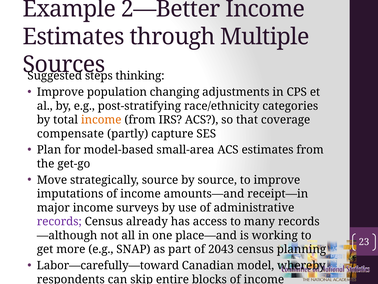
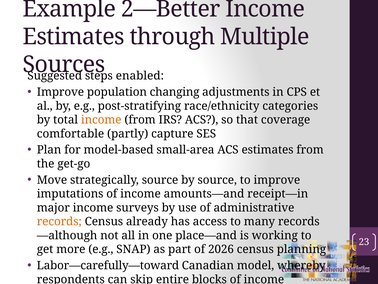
thinking: thinking -> enabled
compensate: compensate -> comfortable
records at (59, 221) colour: purple -> orange
2043: 2043 -> 2026
